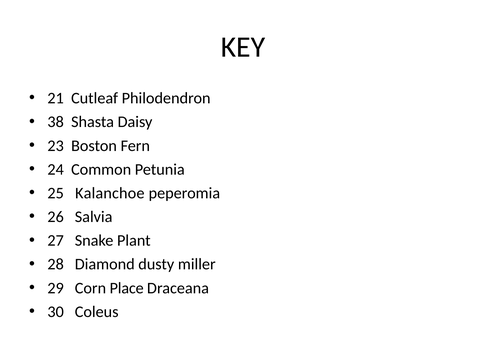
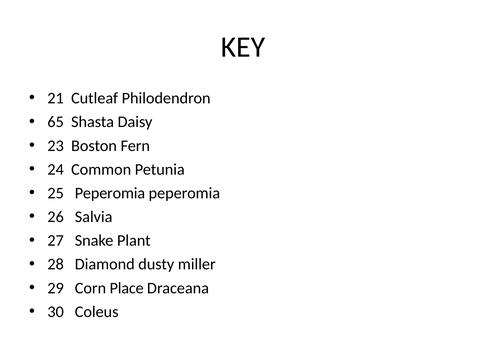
38: 38 -> 65
25 Kalanchoe: Kalanchoe -> Peperomia
